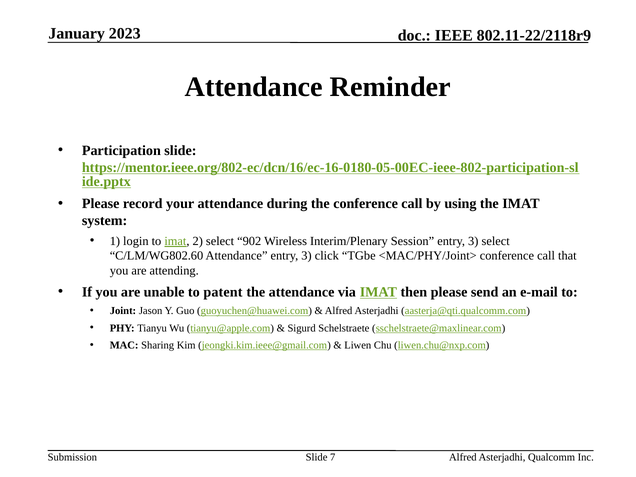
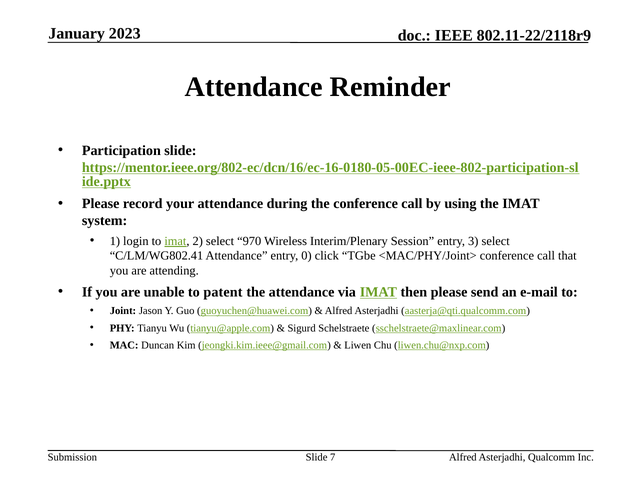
902: 902 -> 970
C/LM/WG802.60: C/LM/WG802.60 -> C/LM/WG802.41
Attendance entry 3: 3 -> 0
Sharing: Sharing -> Duncan
